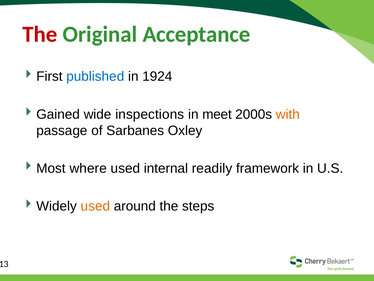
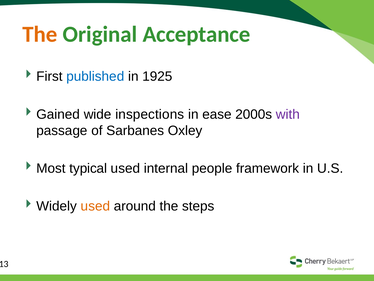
The at (40, 34) colour: red -> orange
1924: 1924 -> 1925
meet: meet -> ease
with colour: orange -> purple
where: where -> typical
readily: readily -> people
